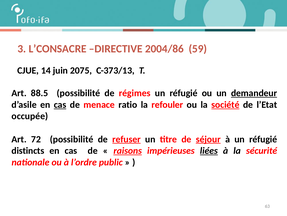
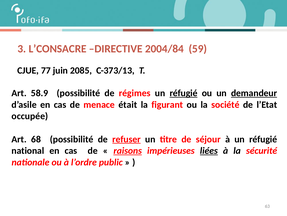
2004/86: 2004/86 -> 2004/84
14: 14 -> 77
2075: 2075 -> 2085
88.5: 88.5 -> 58.9
réfugié at (184, 93) underline: none -> present
cas at (60, 104) underline: present -> none
ratio: ratio -> était
refouler: refouler -> figurant
société underline: present -> none
72: 72 -> 68
séjour underline: present -> none
distincts: distincts -> national
